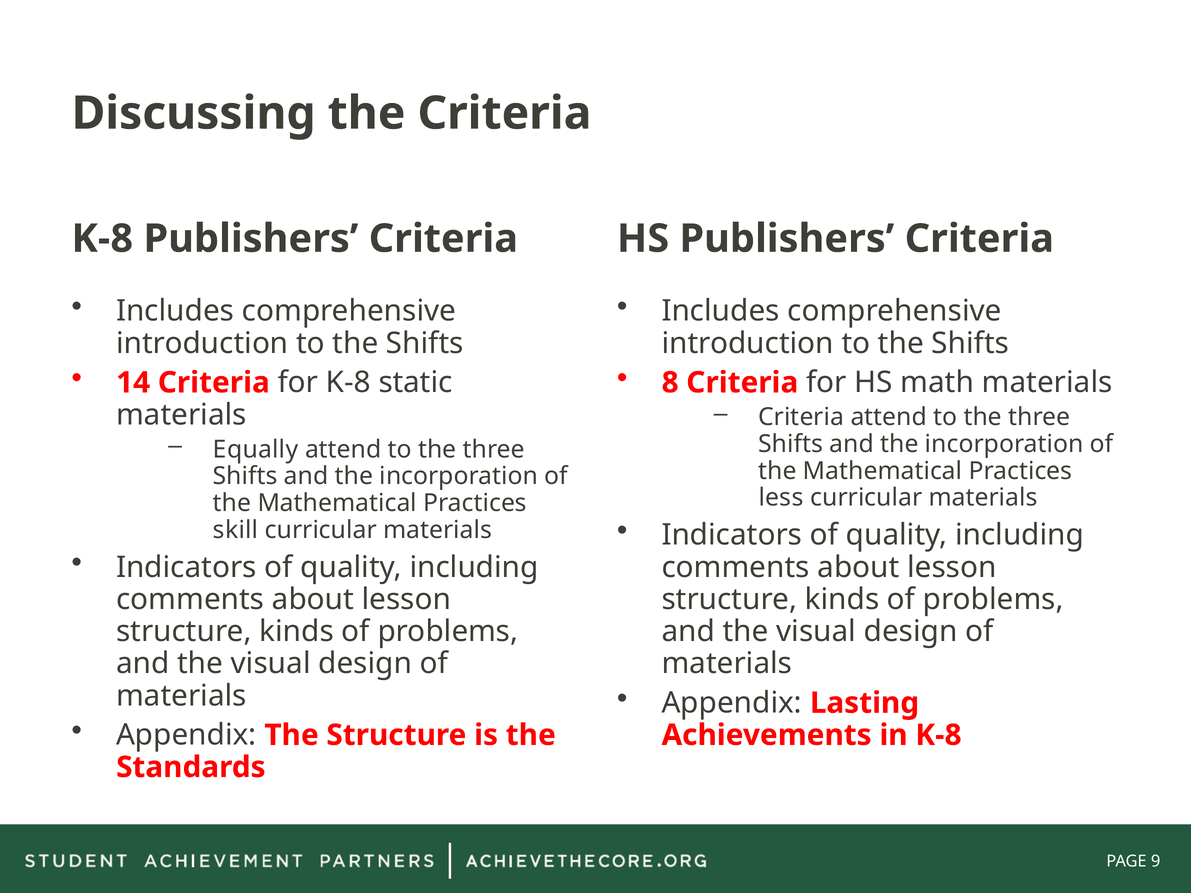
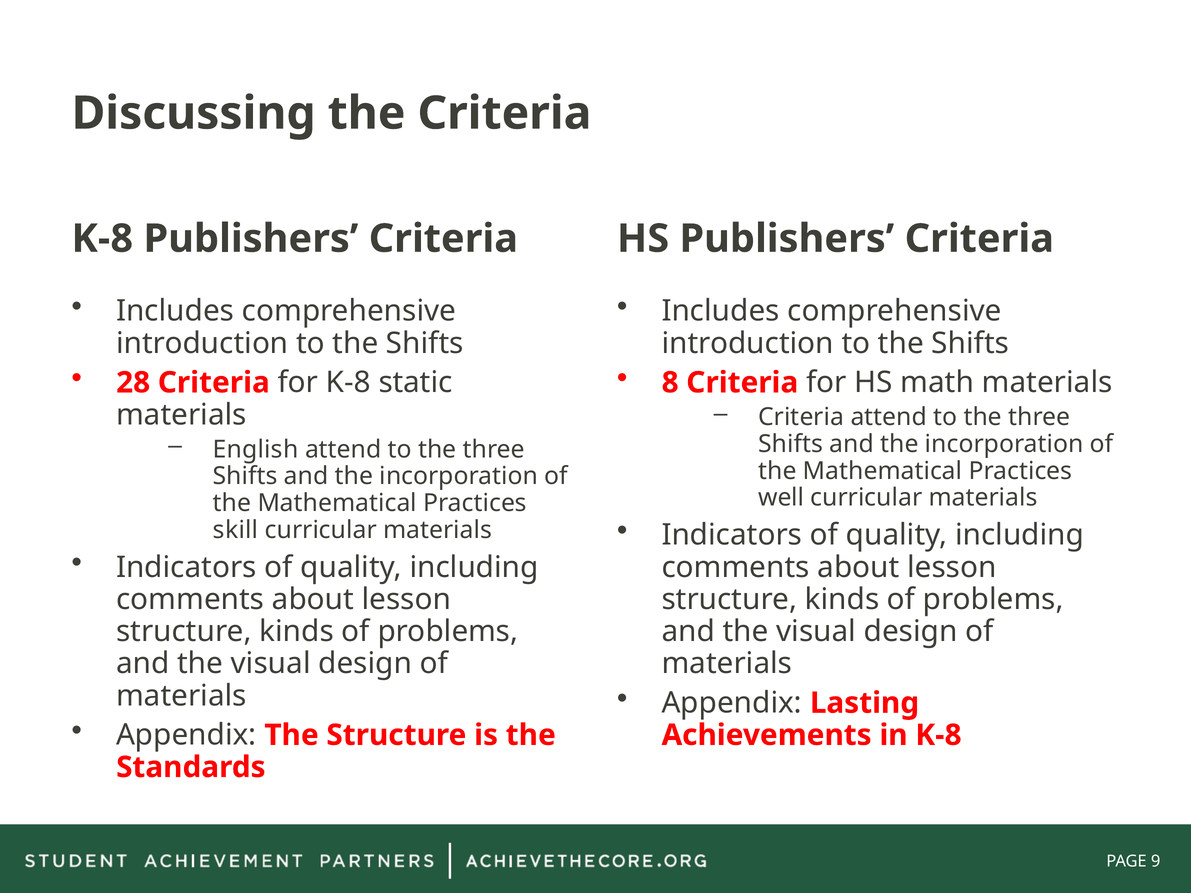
14: 14 -> 28
Equally: Equally -> English
less: less -> well
